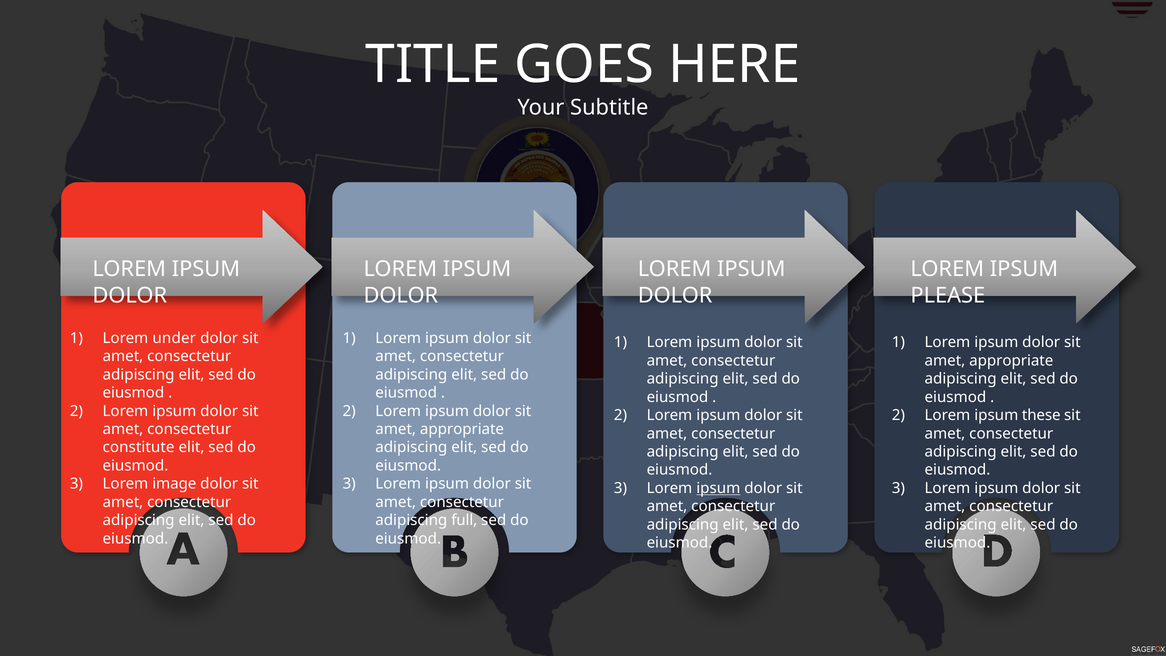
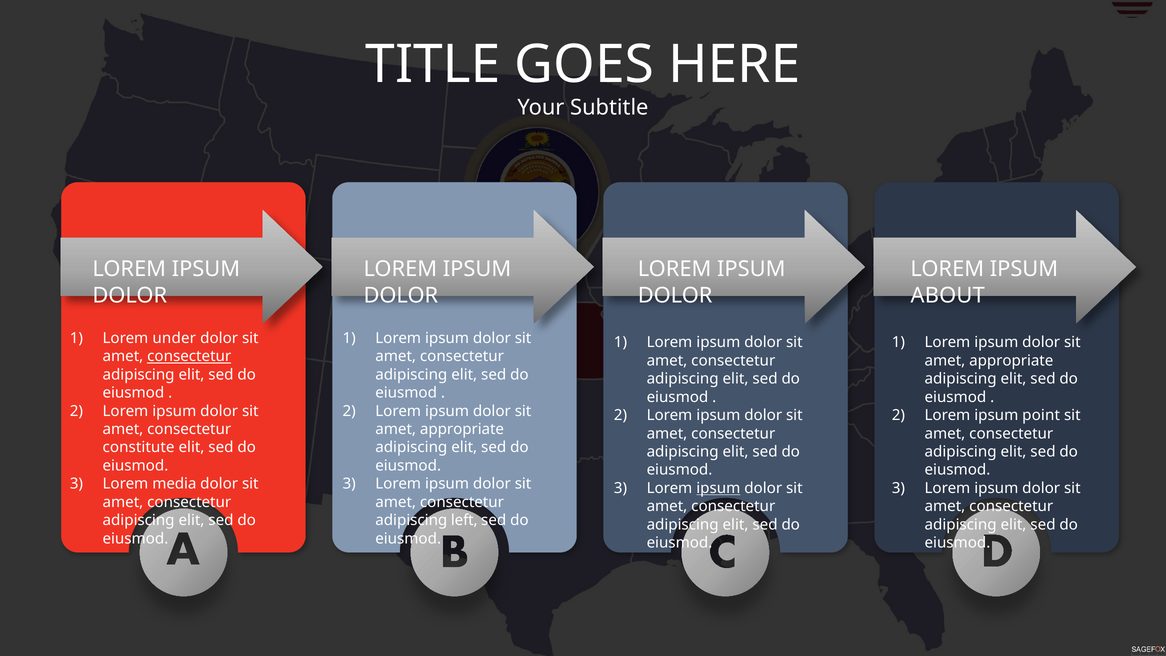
PLEASE: PLEASE -> ABOUT
consectetur at (189, 356) underline: none -> present
these: these -> point
image: image -> media
full: full -> left
